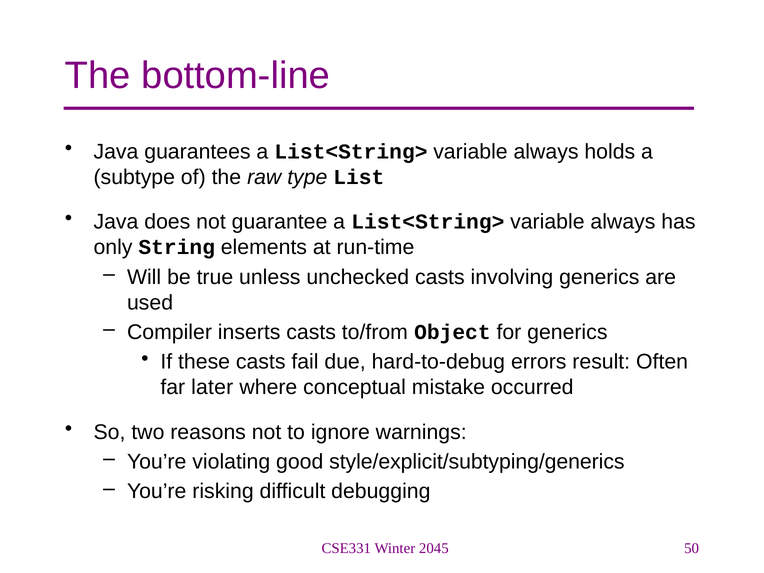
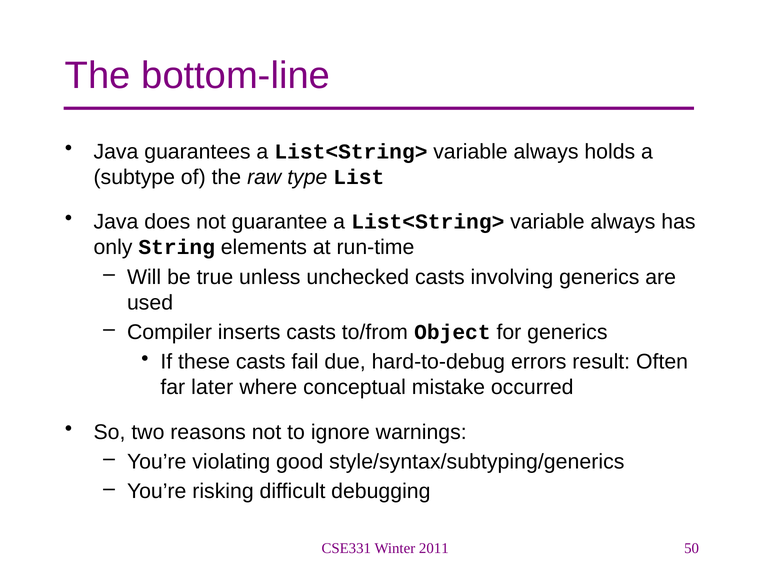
style/explicit/subtyping/generics: style/explicit/subtyping/generics -> style/syntax/subtyping/generics
2045: 2045 -> 2011
